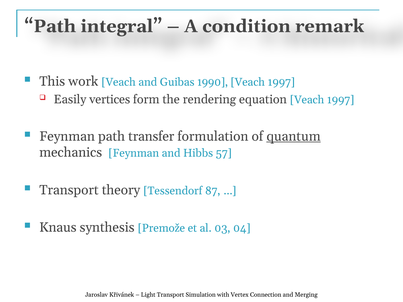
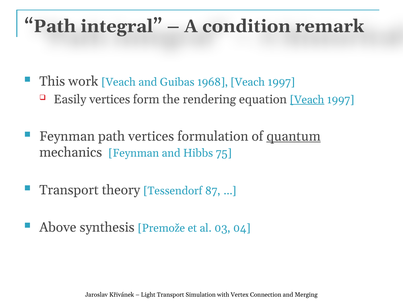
1990: 1990 -> 1968
Veach at (307, 100) underline: none -> present
path transfer: transfer -> vertices
57: 57 -> 75
Knaus: Knaus -> Above
